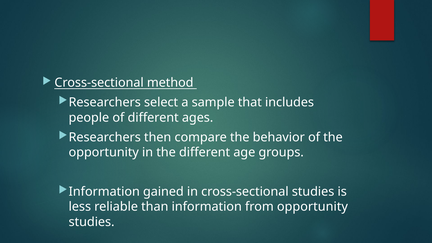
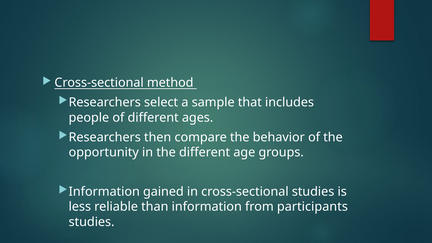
from opportunity: opportunity -> participants
